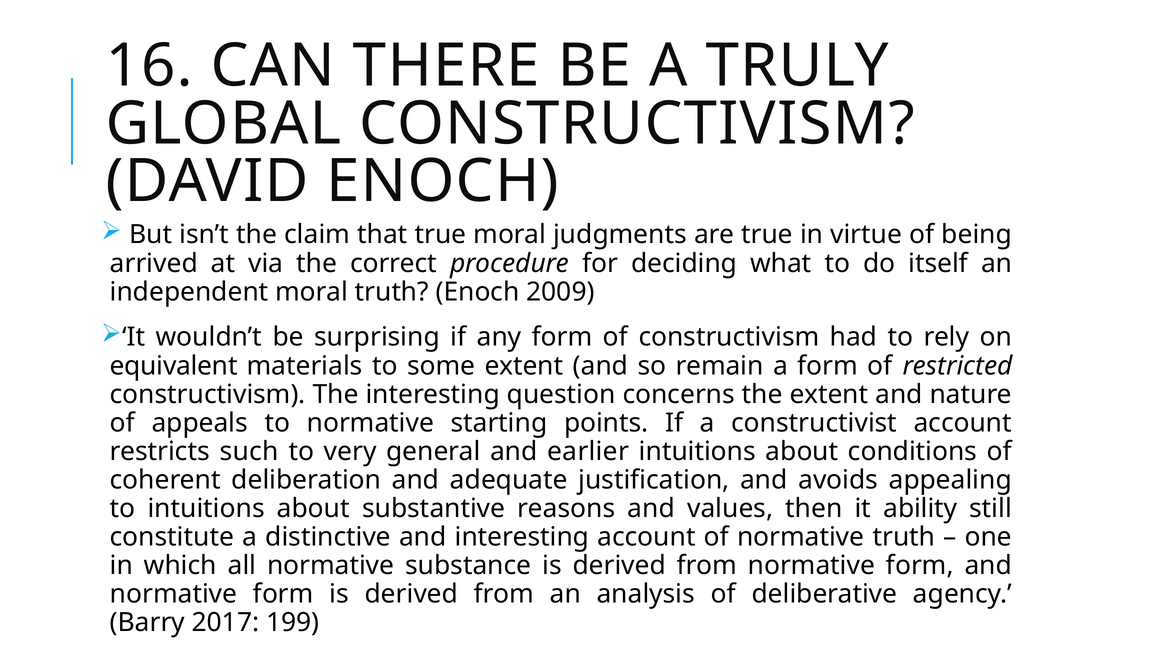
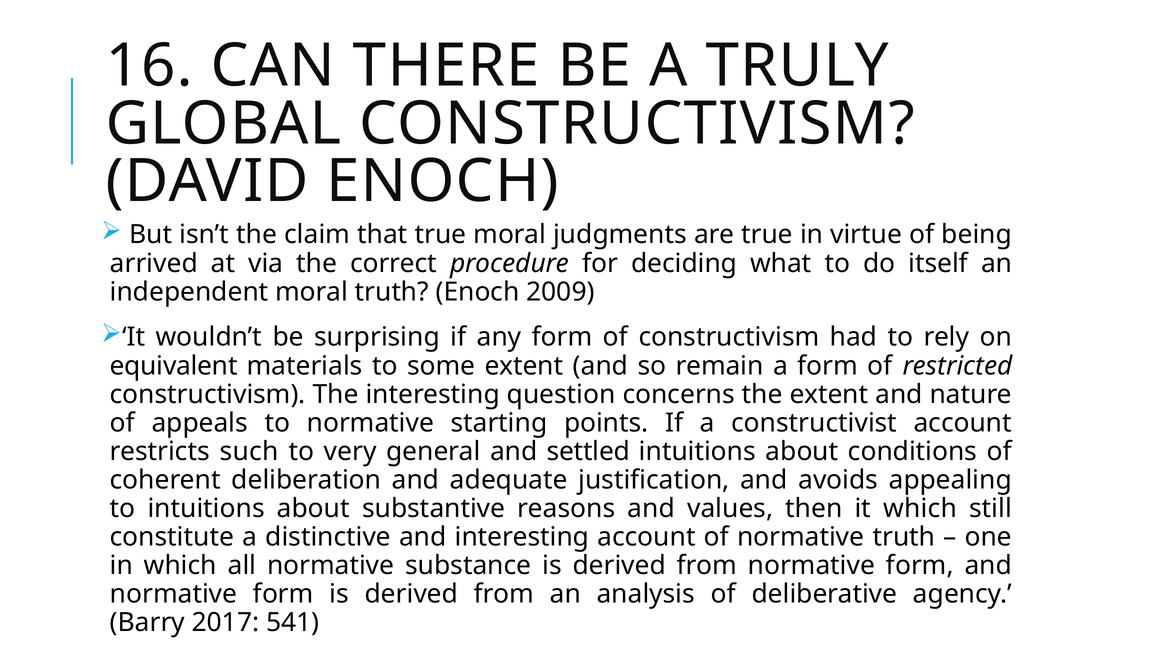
earlier: earlier -> settled
it ability: ability -> which
199: 199 -> 541
